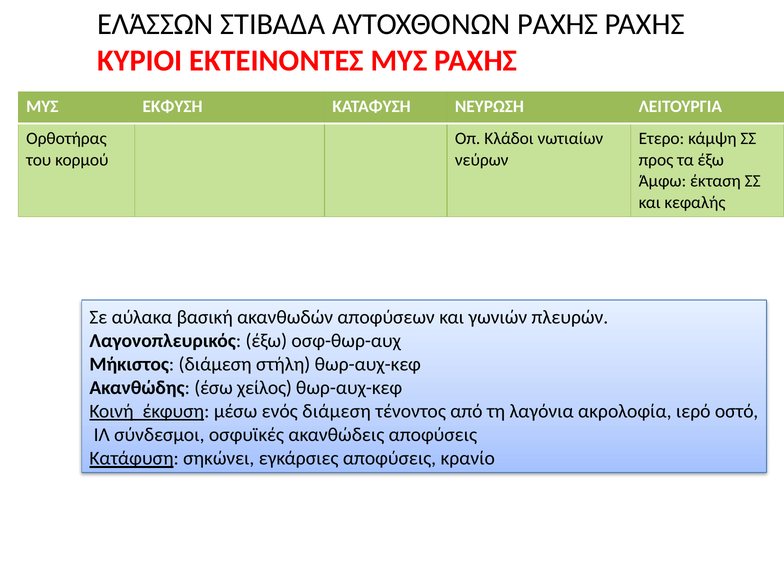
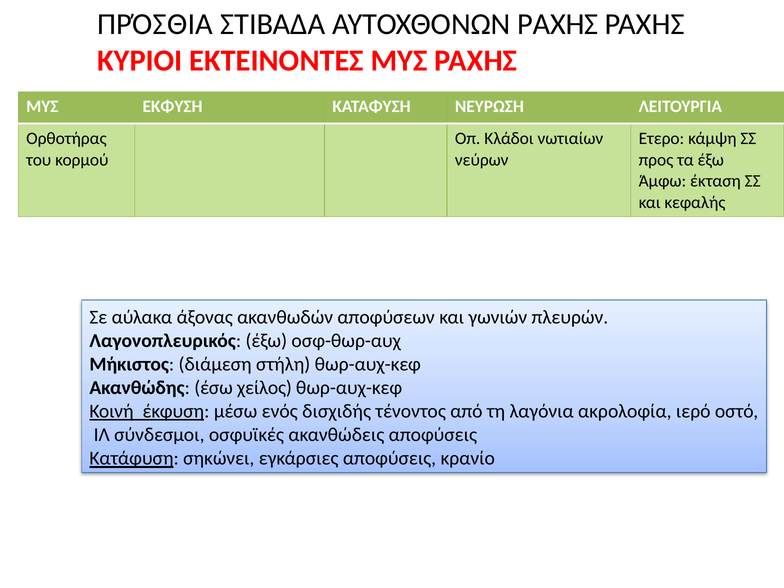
ΕΛΆΣΣΩΝ: ΕΛΆΣΣΩΝ -> ΠΡΌΣΘΙΑ
βασική: βασική -> άξονας
ενός διάμεση: διάμεση -> δισχιδής
